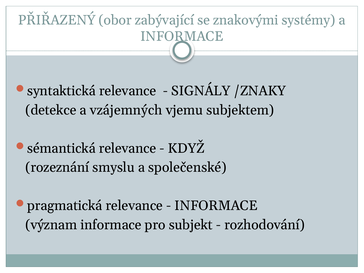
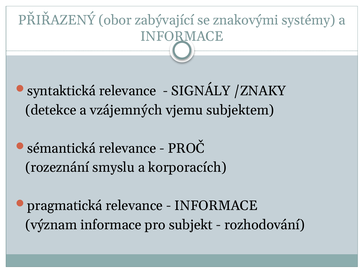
KDYŽ: KDYŽ -> PROČ
společenské: společenské -> korporacích
